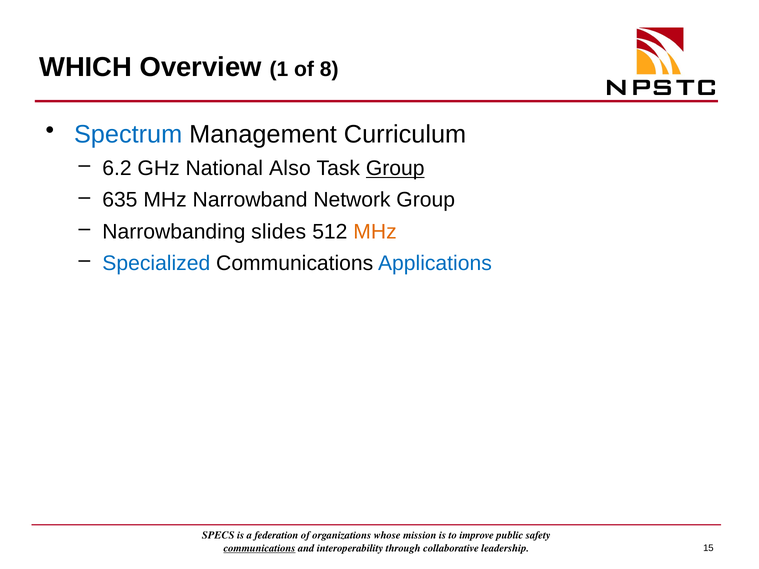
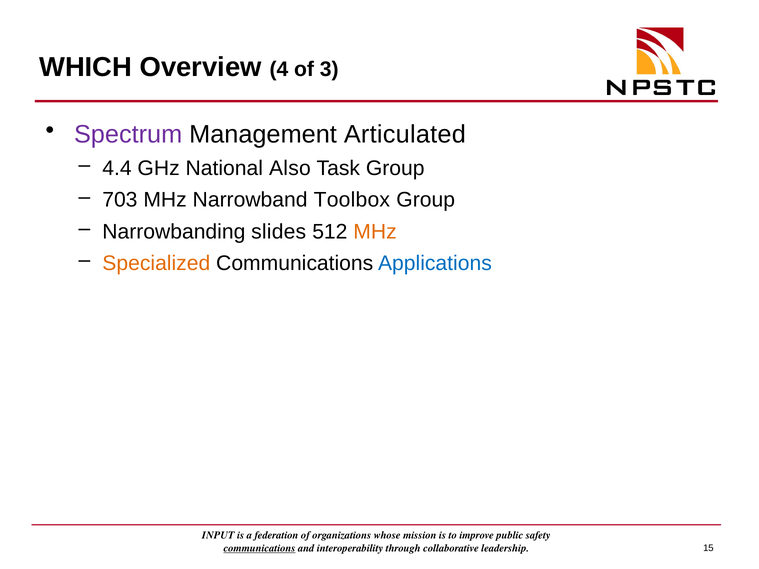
1: 1 -> 4
8: 8 -> 3
Spectrum colour: blue -> purple
Curriculum: Curriculum -> Articulated
6.2: 6.2 -> 4.4
Group at (395, 168) underline: present -> none
635: 635 -> 703
Network: Network -> Toolbox
Specialized colour: blue -> orange
SPECS: SPECS -> INPUT
